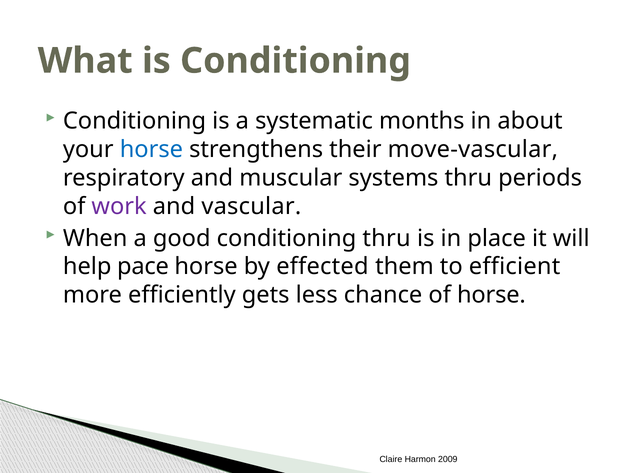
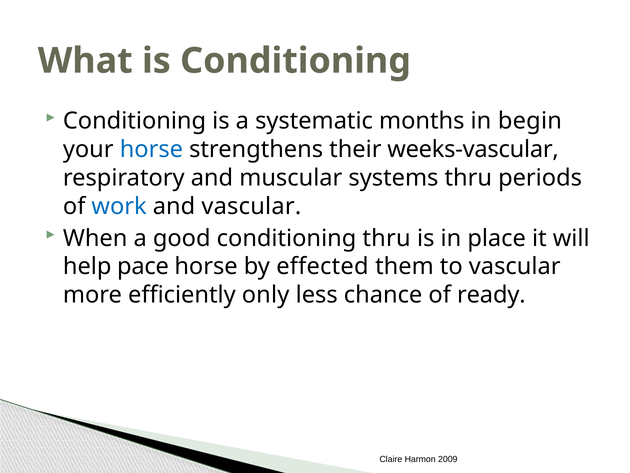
about: about -> begin
move-vascular: move-vascular -> weeks-vascular
work colour: purple -> blue
to efficient: efficient -> vascular
gets: gets -> only
of horse: horse -> ready
